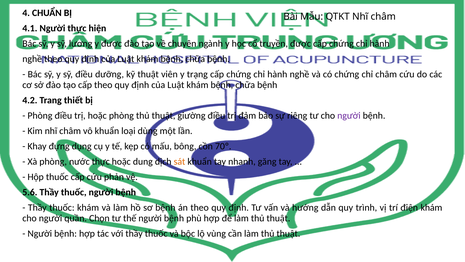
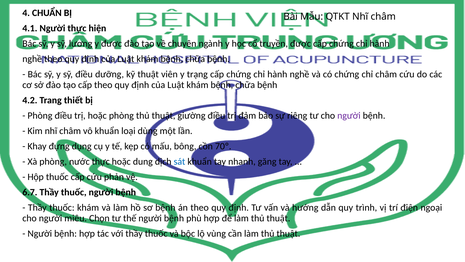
sát colour: orange -> blue
5.6: 5.6 -> 6.7
điện khám: khám -> ngoại
quần: quần -> miêu
